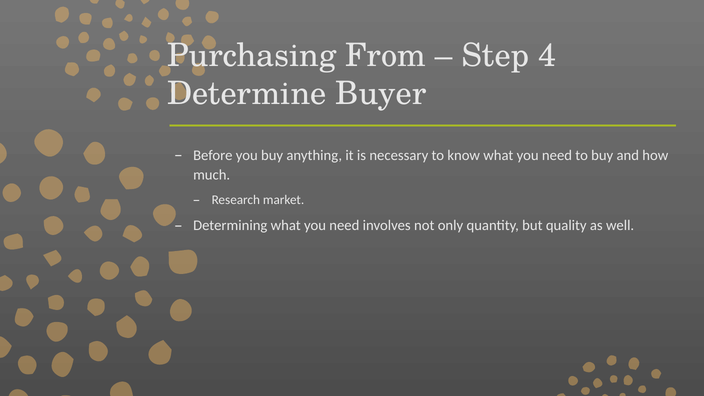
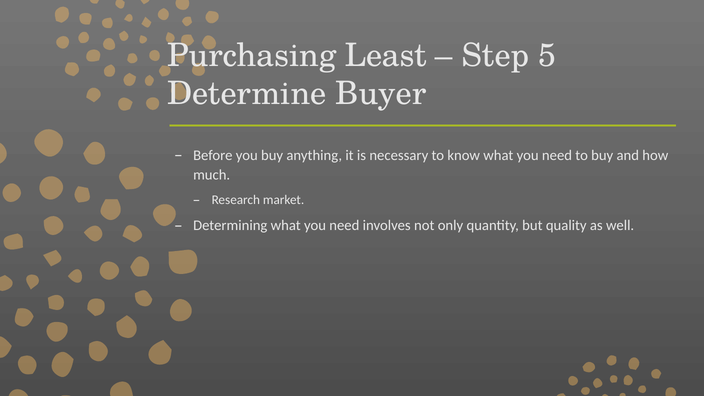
From: From -> Least
4: 4 -> 5
